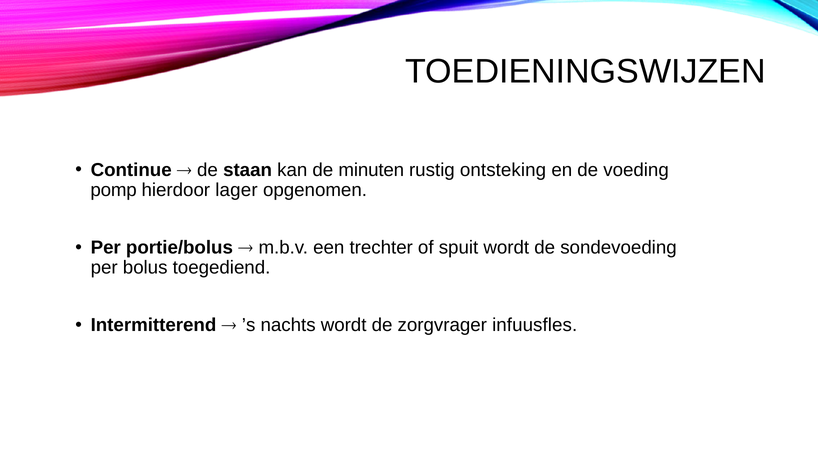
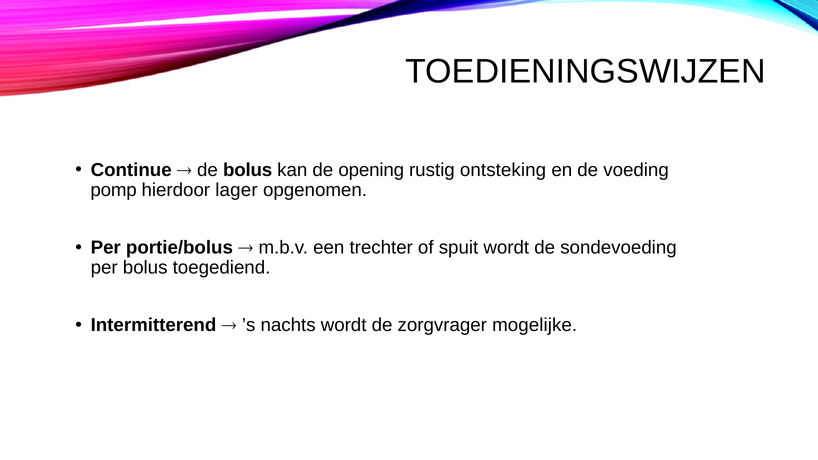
de staan: staan -> bolus
minuten: minuten -> opening
infuusfles: infuusfles -> mogelijke
